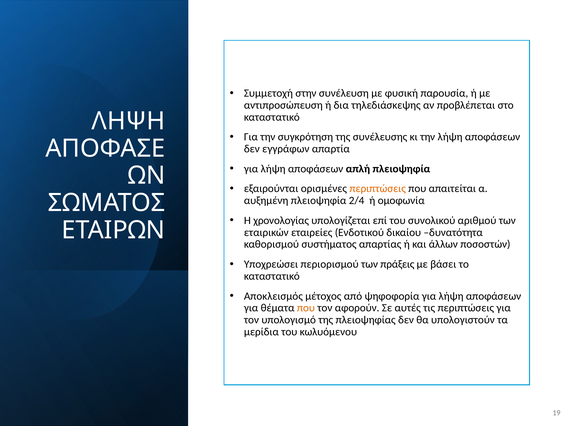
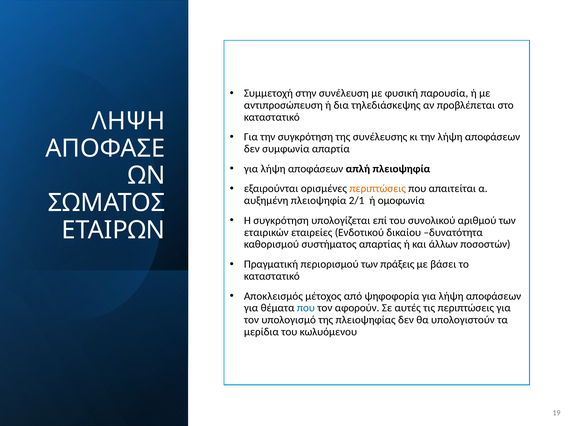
εγγράφων: εγγράφων -> συμφωνία
2/4: 2/4 -> 2/1
Η χρονολογίας: χρονολογίας -> συγκρότηση
Υποχρεώσει: Υποχρεώσει -> Πραγματική
που at (306, 308) colour: orange -> blue
